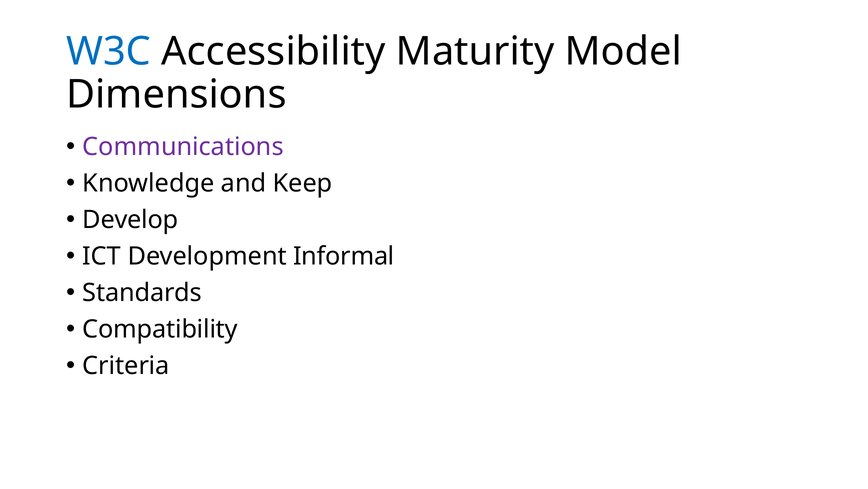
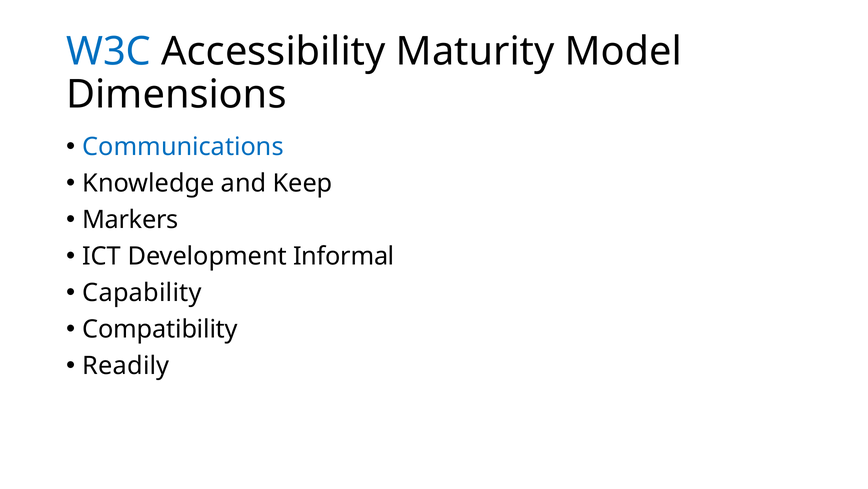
Communications colour: purple -> blue
Develop: Develop -> Markers
Standards: Standards -> Capability
Criteria: Criteria -> Readily
